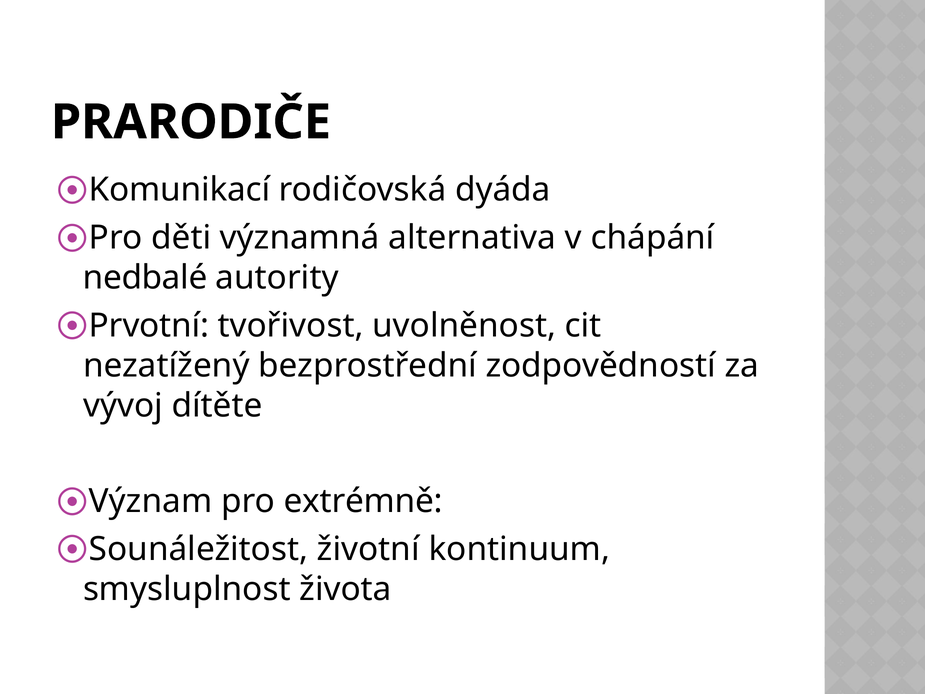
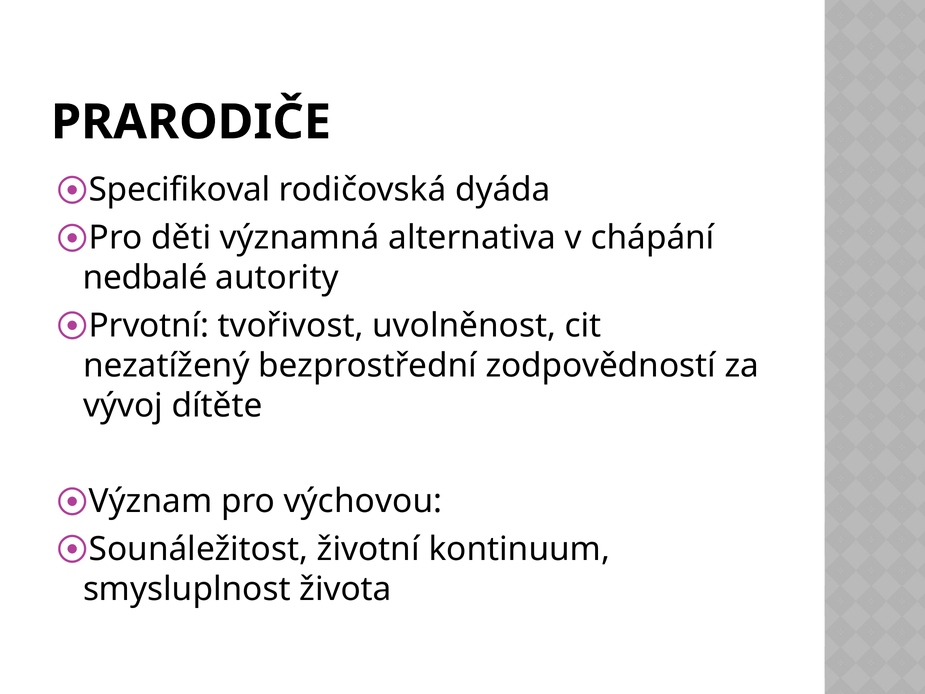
Komunikací: Komunikací -> Specifikoval
extrémně: extrémně -> výchovou
